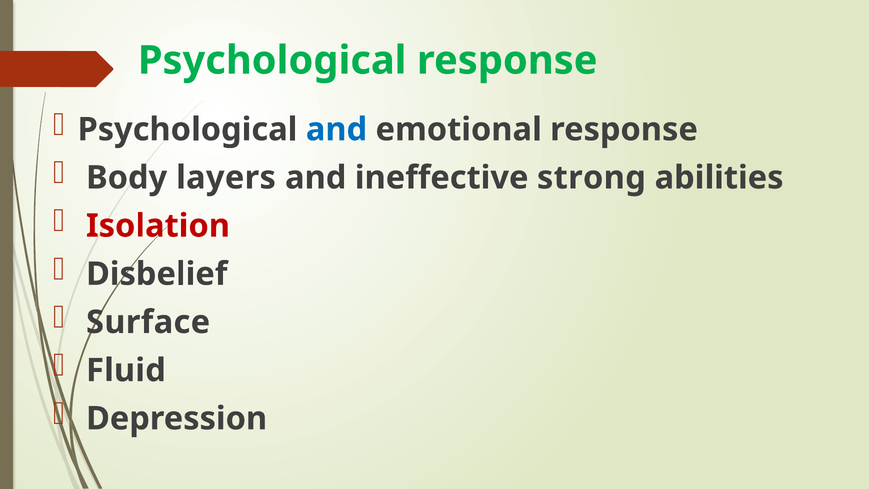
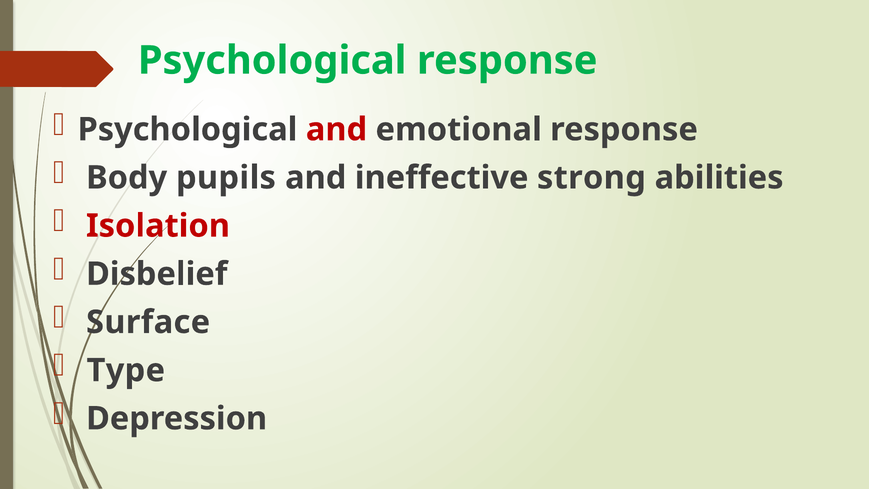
and at (336, 129) colour: blue -> red
layers: layers -> pupils
Fluid: Fluid -> Type
